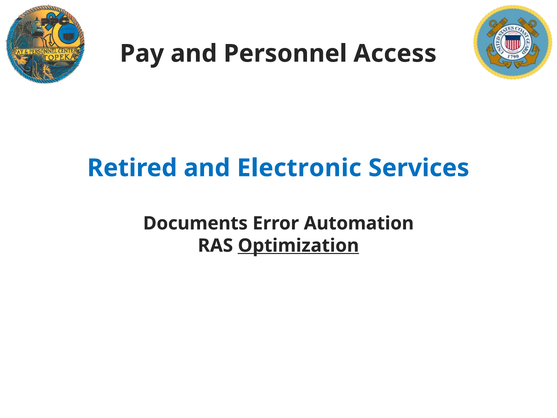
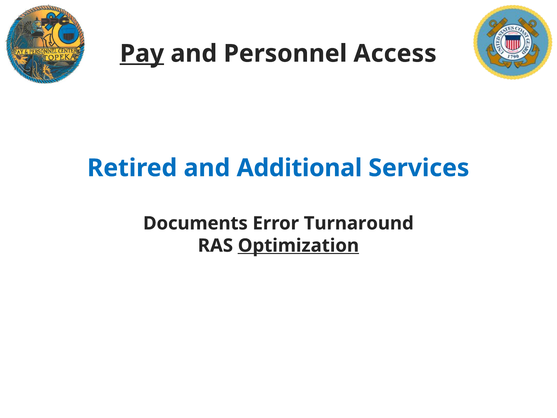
Pay underline: none -> present
Electronic: Electronic -> Additional
Automation: Automation -> Turnaround
